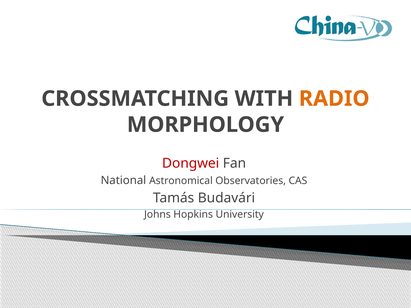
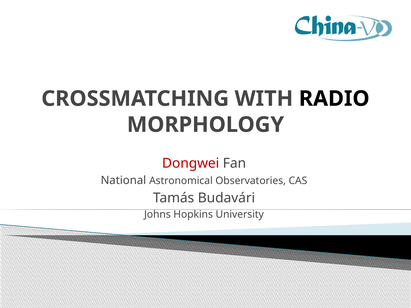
RADIO colour: orange -> black
